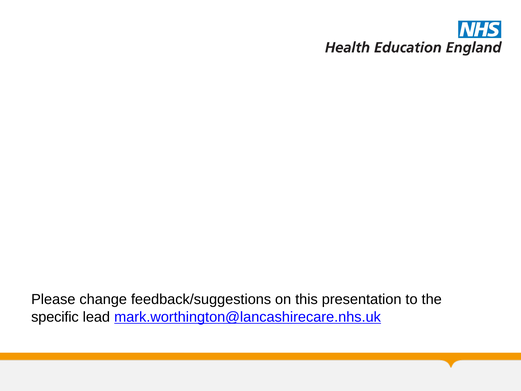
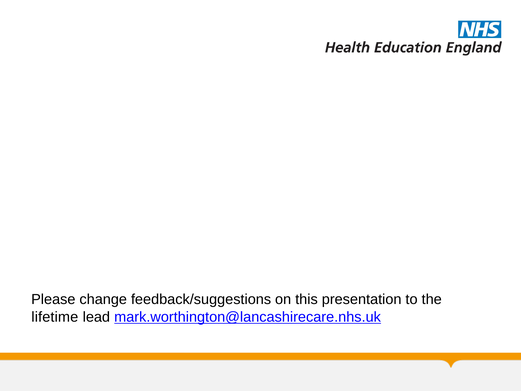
specific: specific -> lifetime
